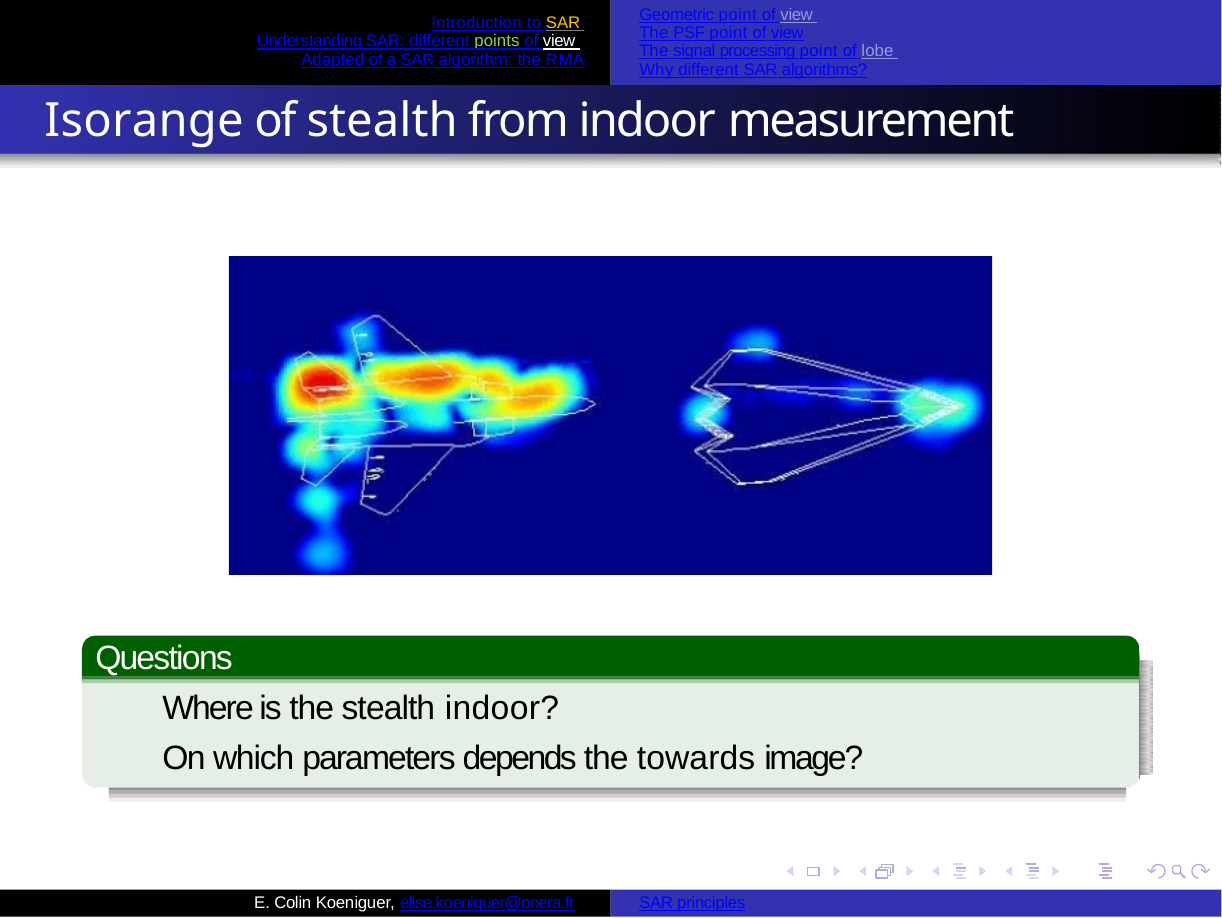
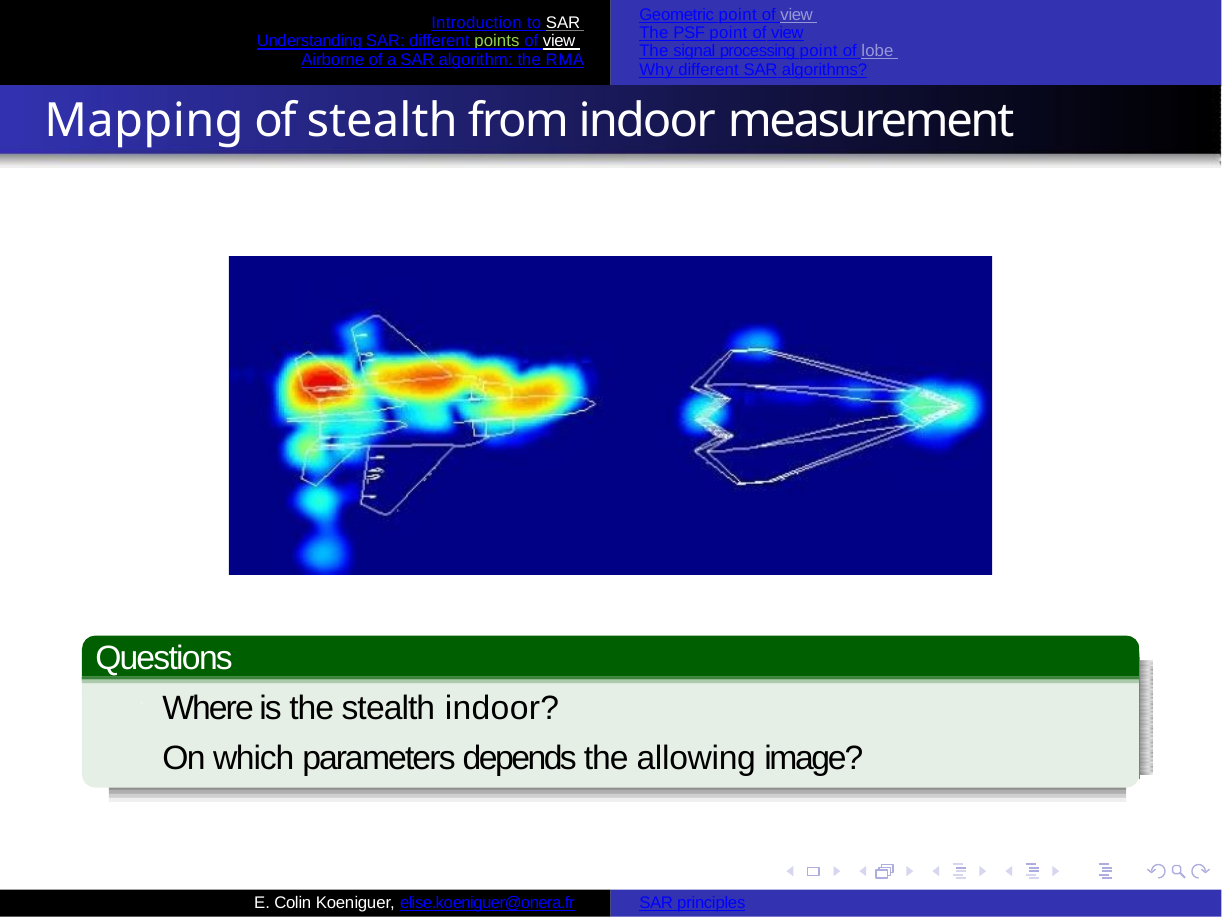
SAR at (563, 23) colour: yellow -> white
Adapted: Adapted -> Airborne
Isorange: Isorange -> Mapping
towards: towards -> allowing
